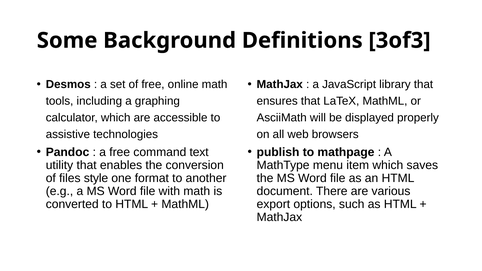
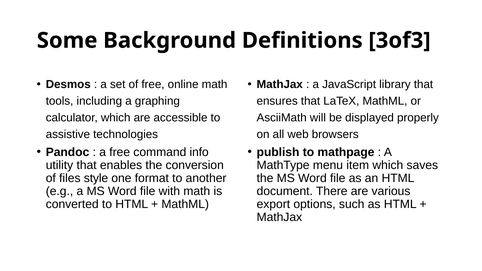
text: text -> info
